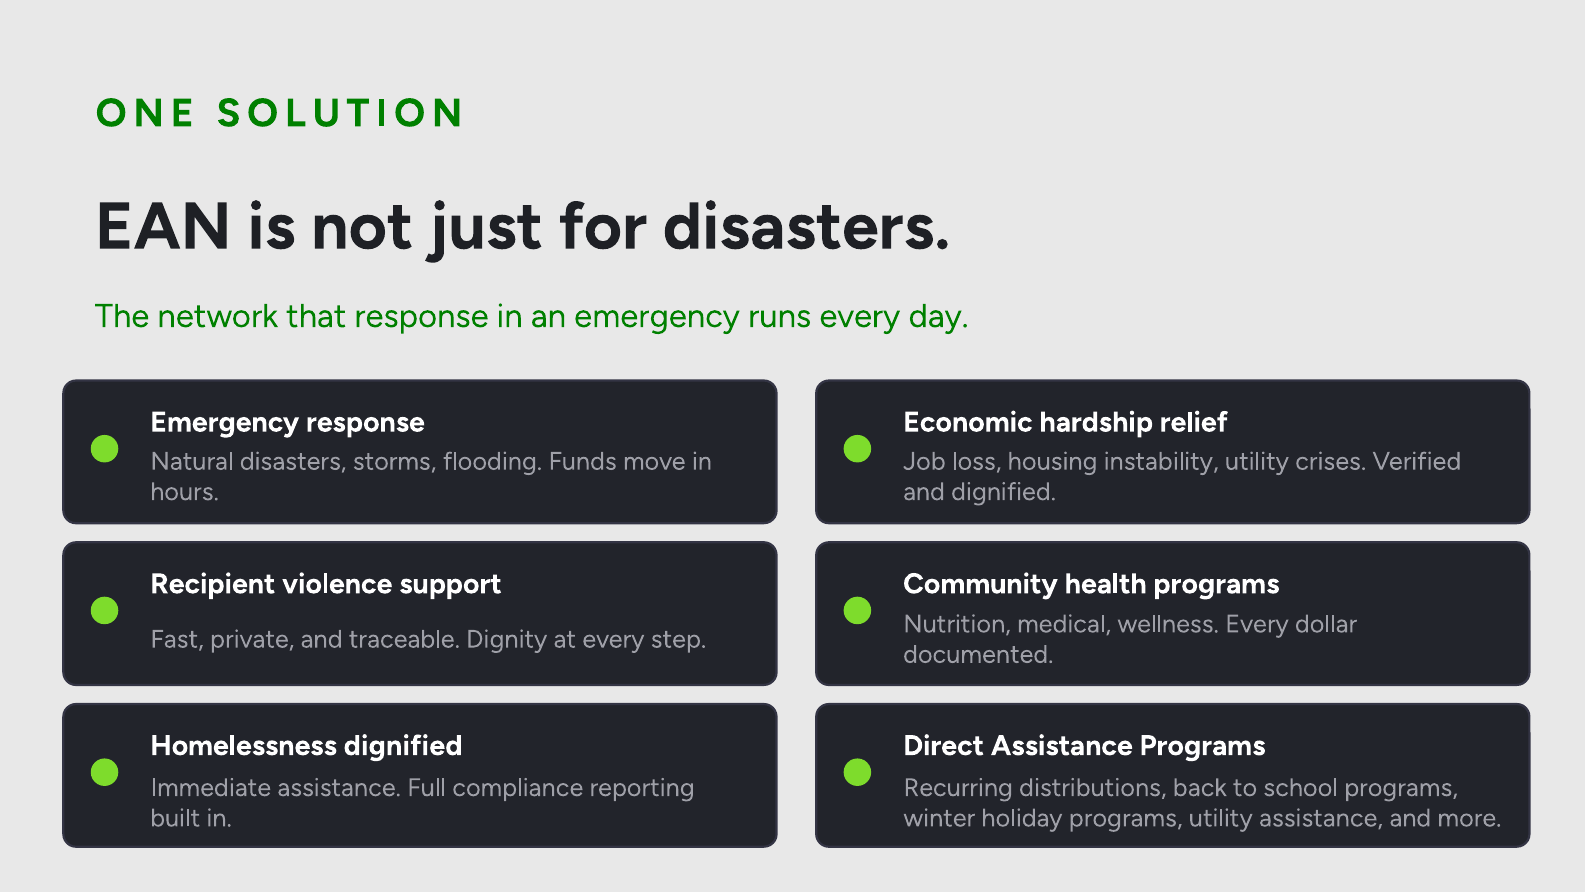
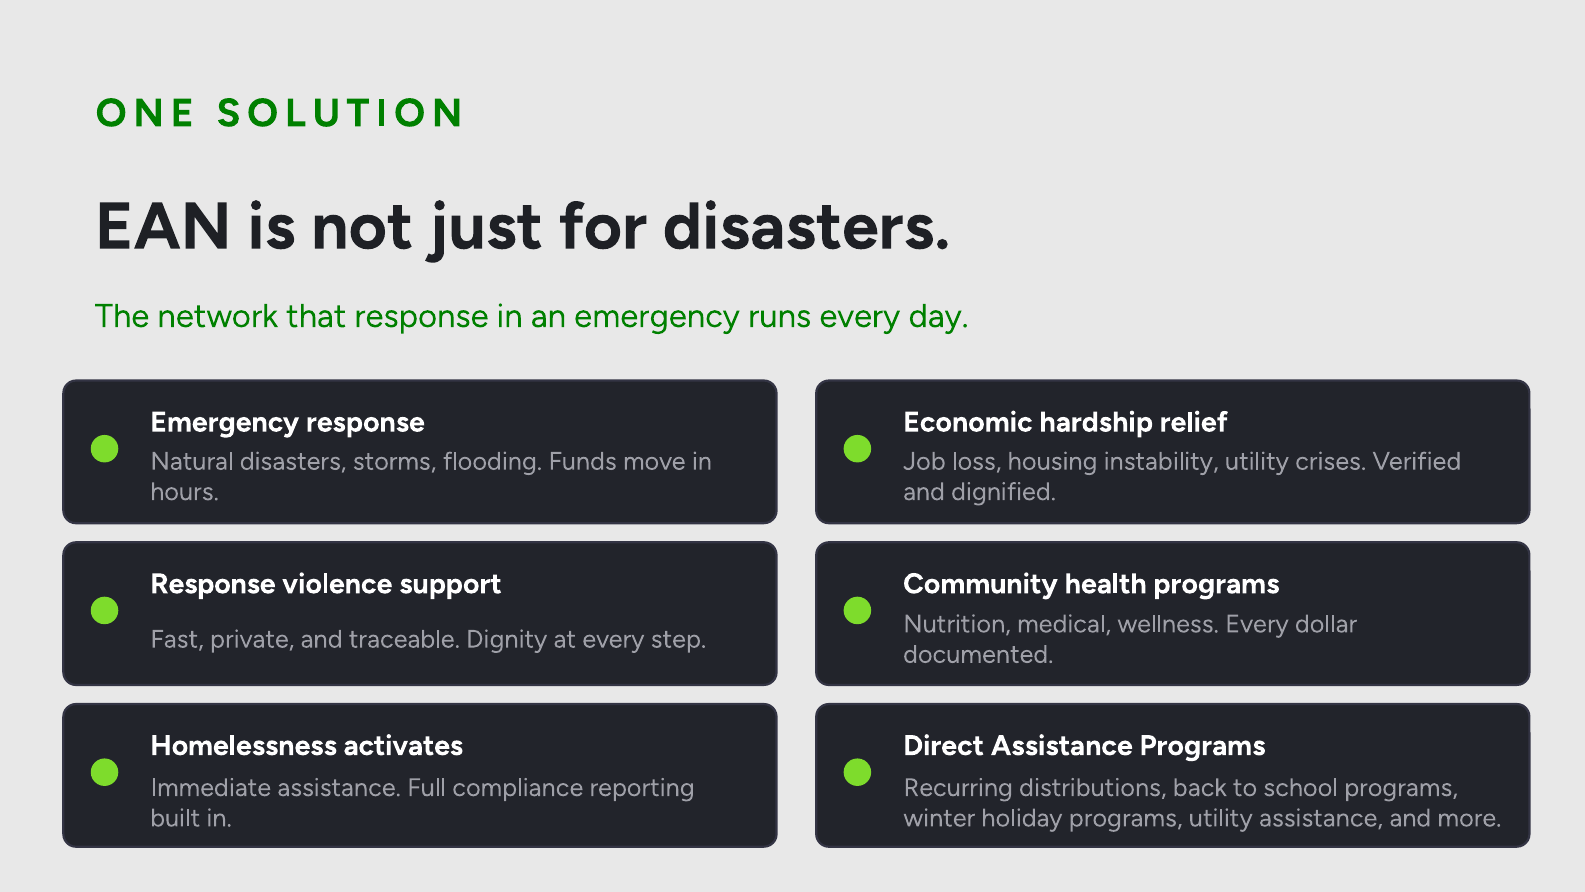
Recipient at (213, 584): Recipient -> Response
Homelessness dignified: dignified -> activates
